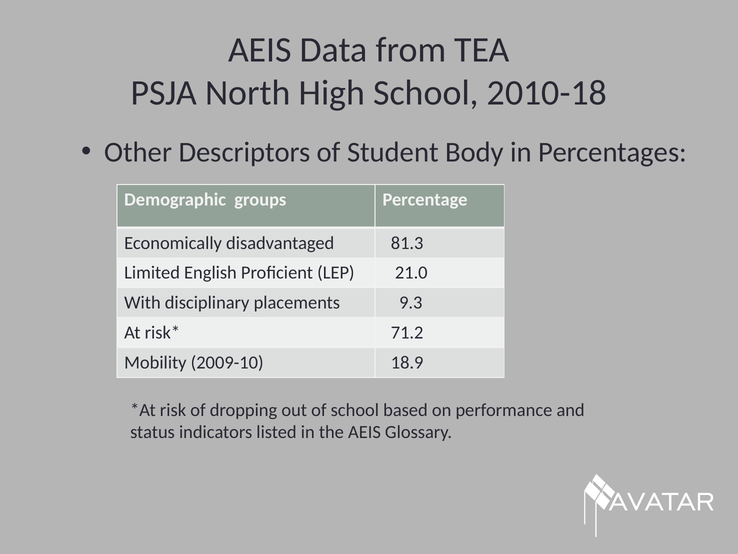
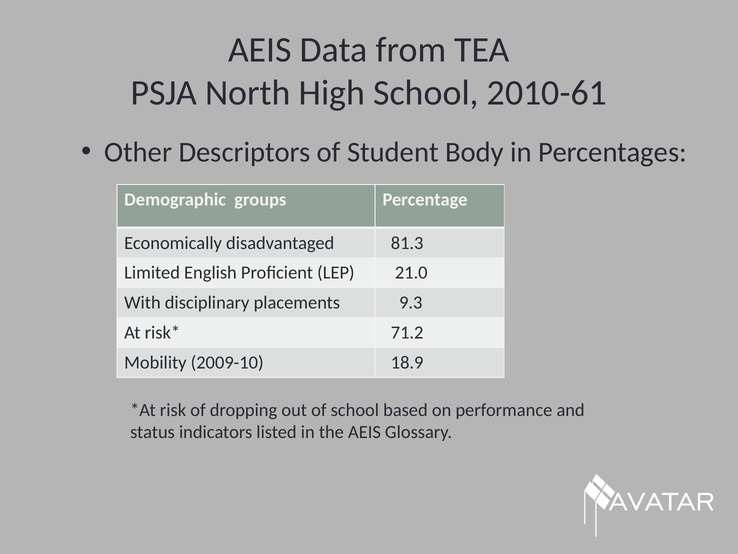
2010-18: 2010-18 -> 2010-61
